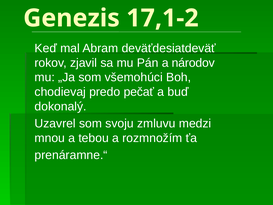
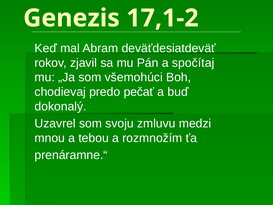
národov: národov -> spočítaj
